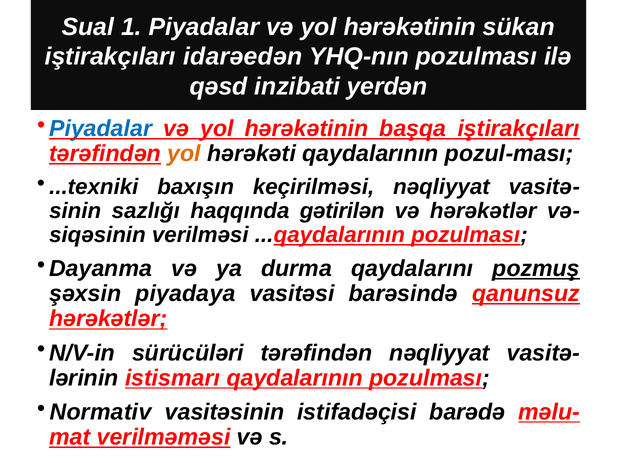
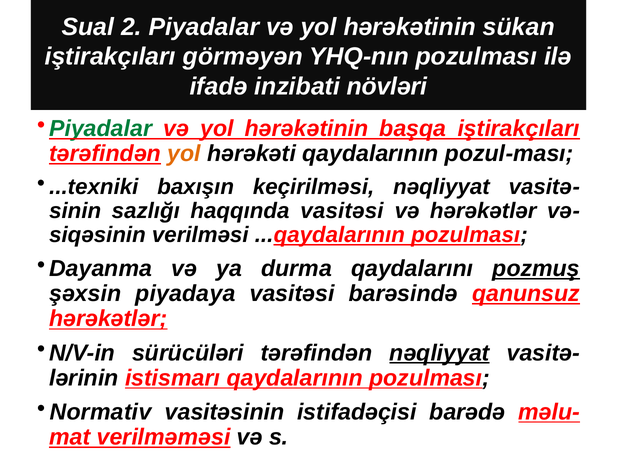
1: 1 -> 2
idarəedən: idarəedən -> görməyən
qəsd: qəsd -> ifadə
yerdən: yerdən -> növləri
Piyadalar at (101, 128) colour: blue -> green
haqqında gətirilən: gətirilən -> vasitəsi
nəqliyyat at (440, 353) underline: none -> present
